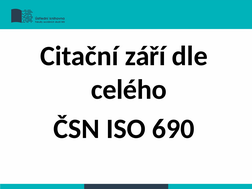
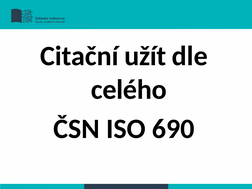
září: září -> užít
